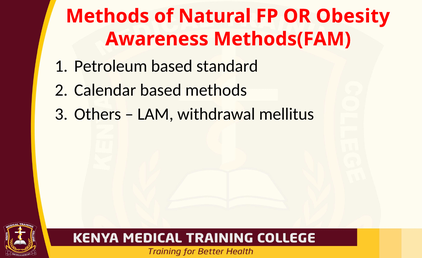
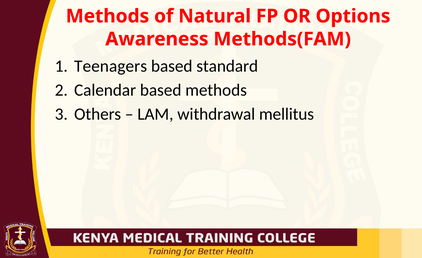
Obesity: Obesity -> Options
Petroleum: Petroleum -> Teenagers
